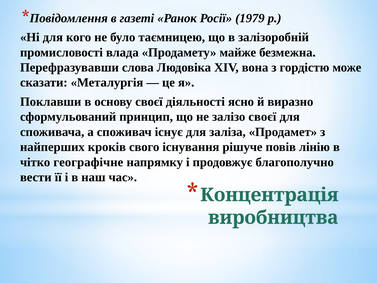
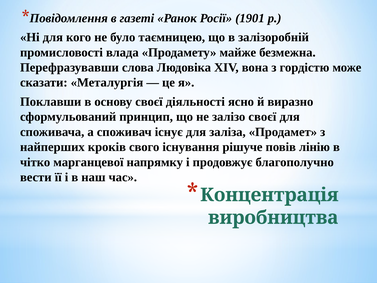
1979: 1979 -> 1901
географічне: географічне -> марганцевої
